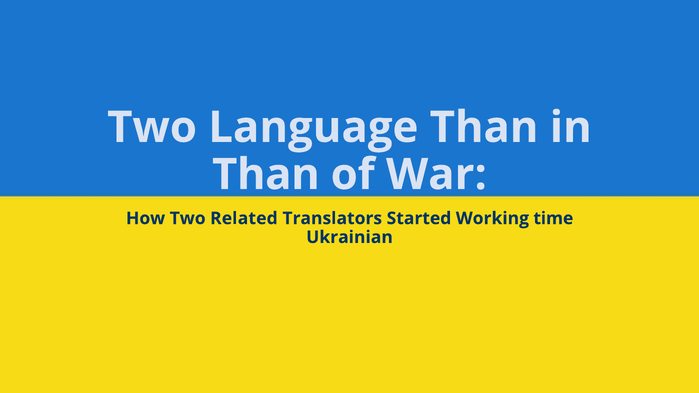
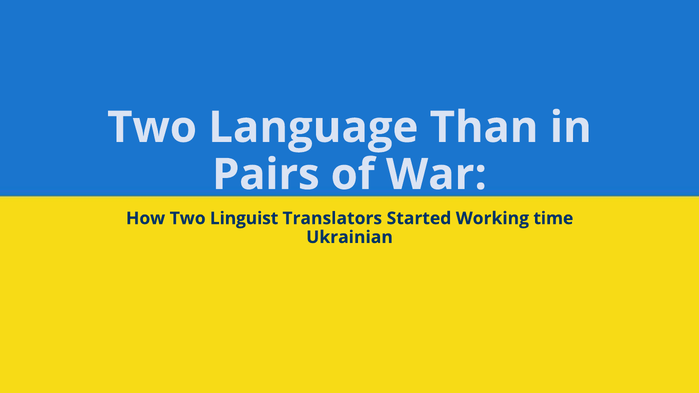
Than at (266, 175): Than -> Pairs
Related: Related -> Linguist
